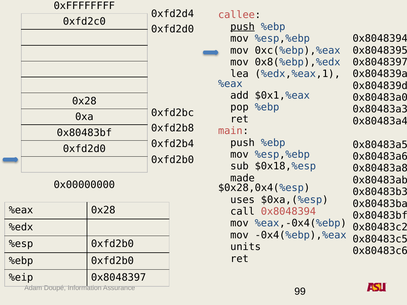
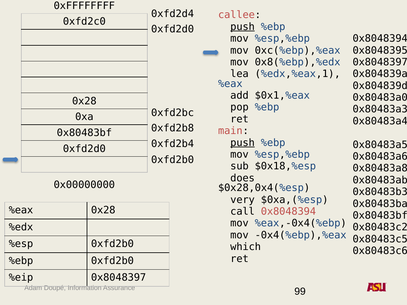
push at (243, 143) underline: none -> present
made: made -> does
uses: uses -> very
units: units -> which
